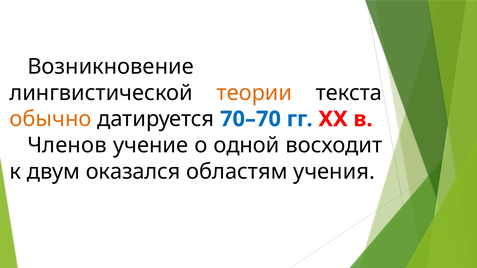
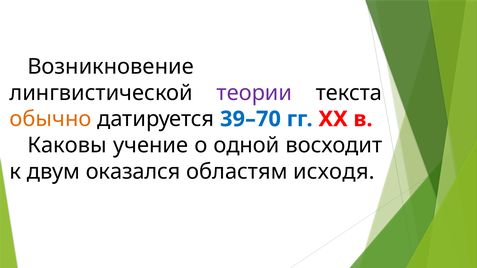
теории colour: orange -> purple
70–70: 70–70 -> 39–70
Членов: Членов -> Каковы
учения: учения -> исходя
